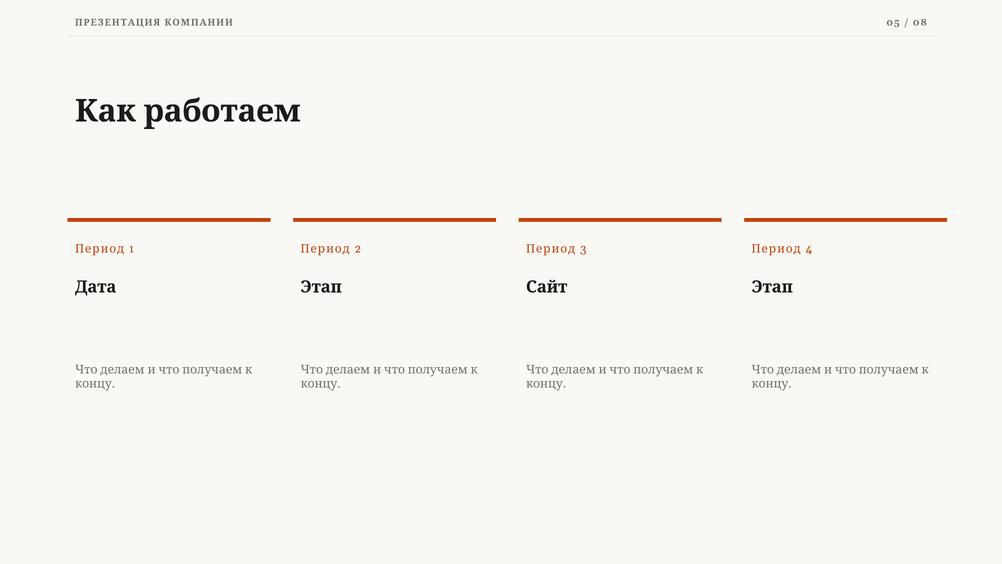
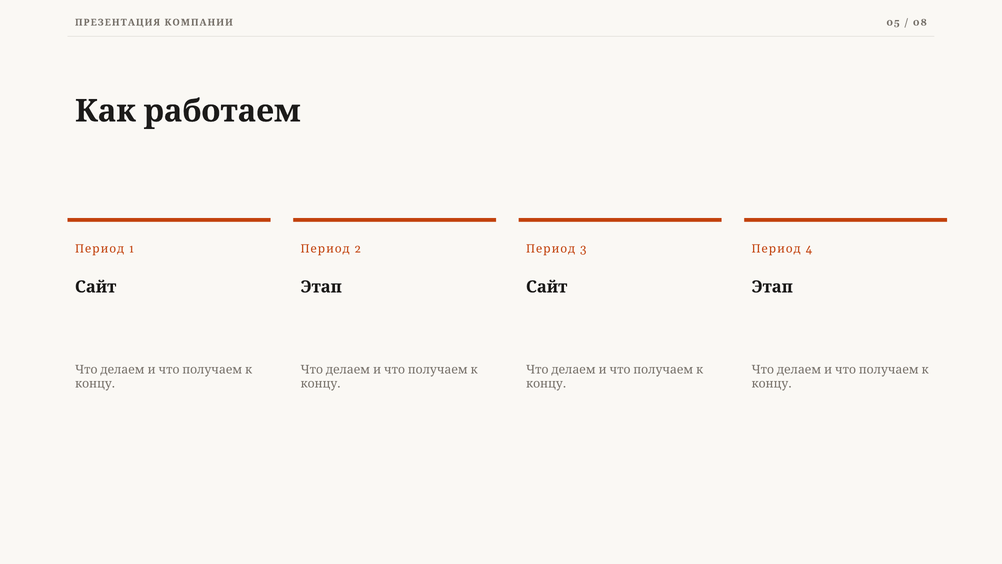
Дата at (96, 287): Дата -> Сайт
